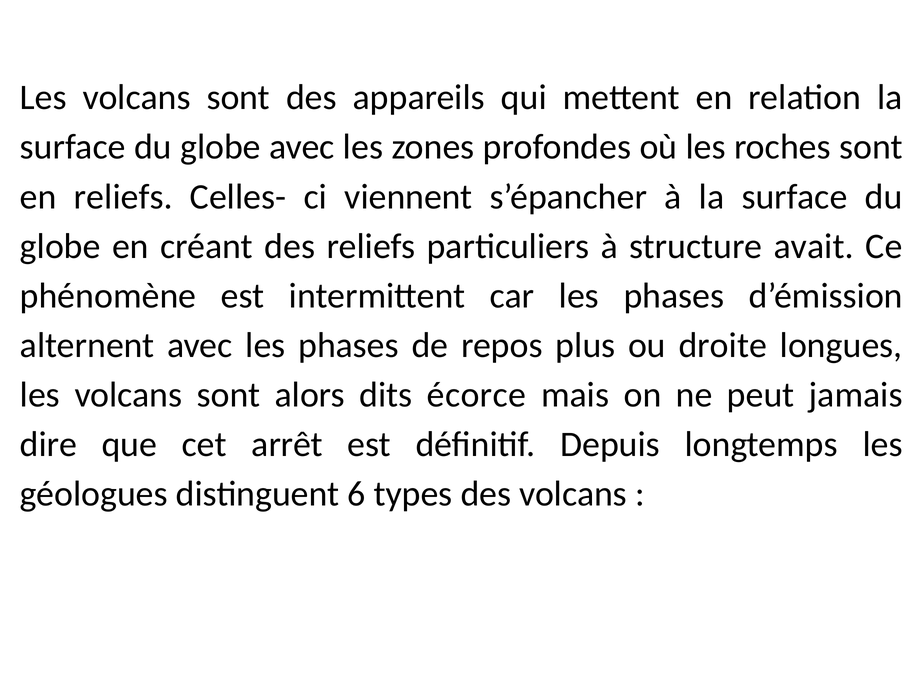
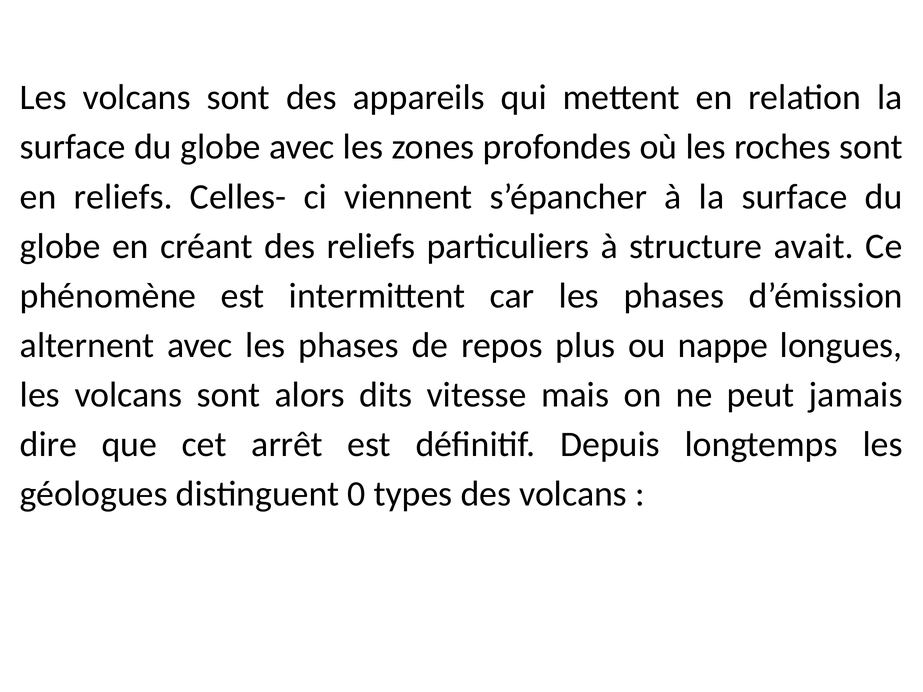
droite: droite -> nappe
écorce: écorce -> vitesse
6: 6 -> 0
